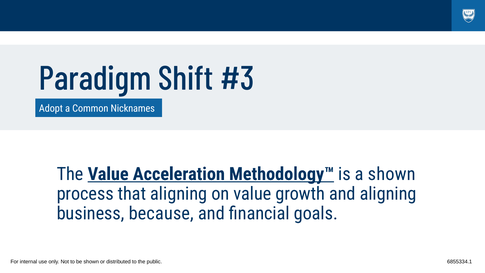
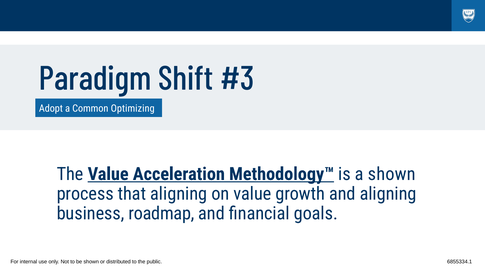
Nicknames: Nicknames -> Optimizing
because: because -> roadmap
